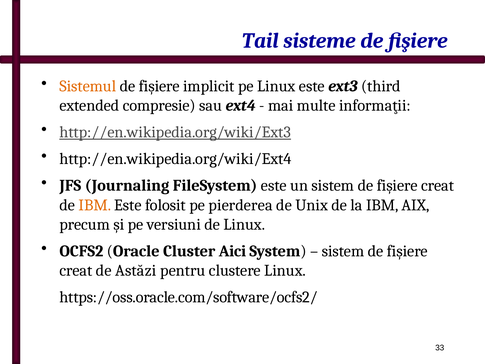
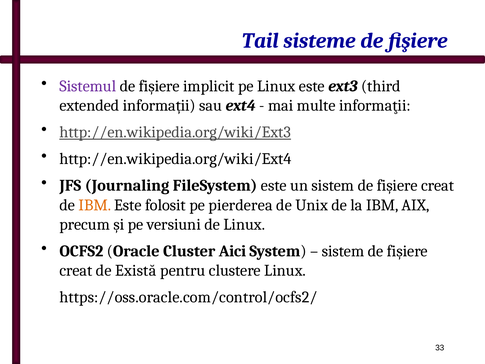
Sistemul colour: orange -> purple
compresie: compresie -> informații
Astăzi: Astăzi -> Există
https://oss.oracle.com/software/ocfs2/: https://oss.oracle.com/software/ocfs2/ -> https://oss.oracle.com/control/ocfs2/
